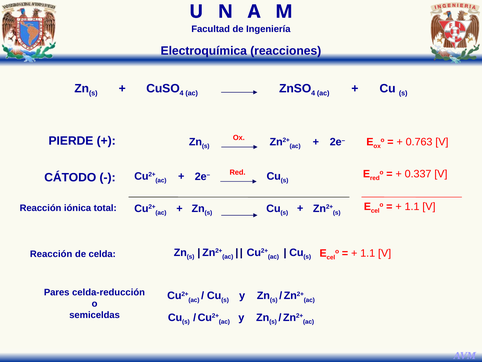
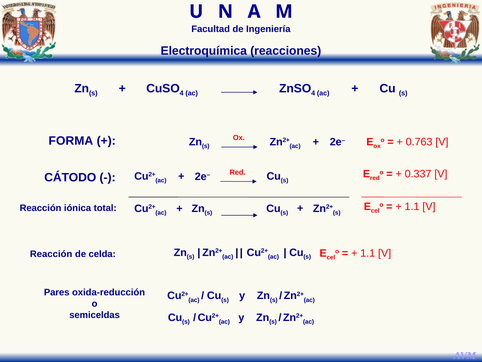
PIERDE: PIERDE -> FORMA
celda-reducción: celda-reducción -> oxida-reducción
